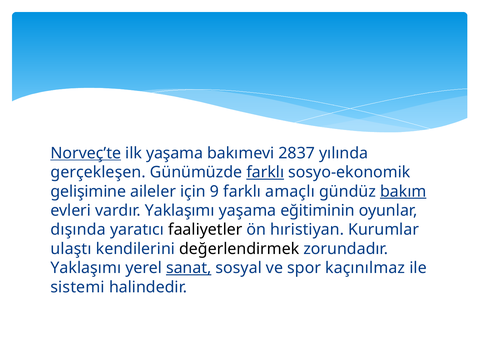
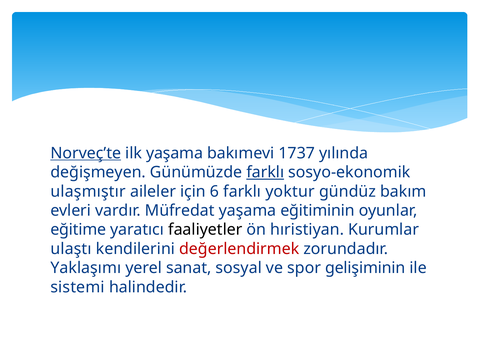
2837: 2837 -> 1737
gerçekleşen: gerçekleşen -> değişmeyen
gelişimine: gelişimine -> ulaşmıştır
9: 9 -> 6
amaçlı: amaçlı -> yoktur
bakım underline: present -> none
vardır Yaklaşımı: Yaklaşımı -> Müfredat
dışında: dışında -> eğitime
değerlendirmek colour: black -> red
sanat underline: present -> none
kaçınılmaz: kaçınılmaz -> gelişiminin
